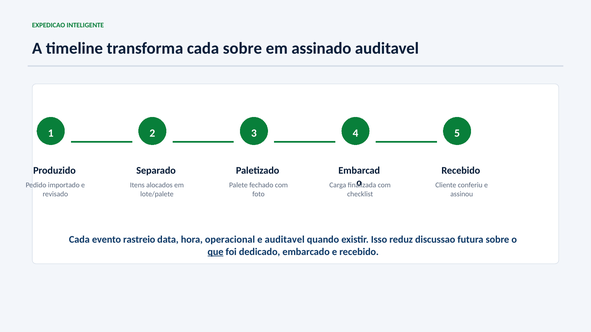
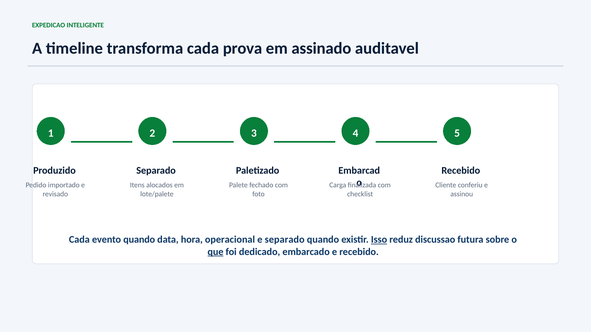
cada sobre: sobre -> prova
evento rastreio: rastreio -> quando
e auditavel: auditavel -> separado
Isso underline: none -> present
